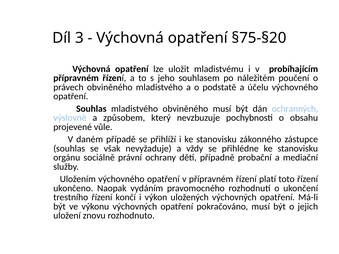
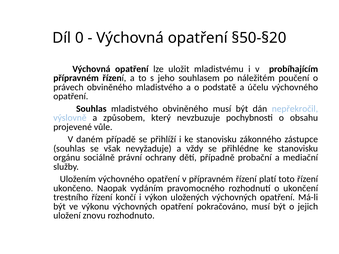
3: 3 -> 0
§75-§20: §75-§20 -> §50-§20
ochranných: ochranných -> nepřekročil
